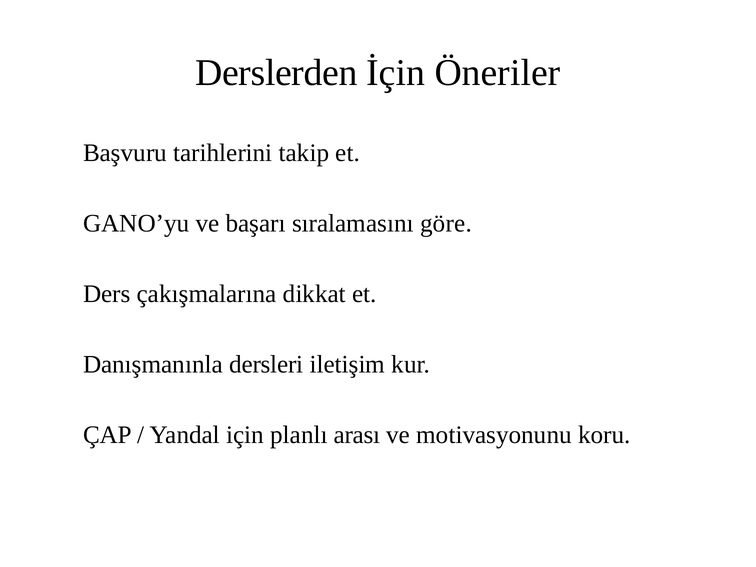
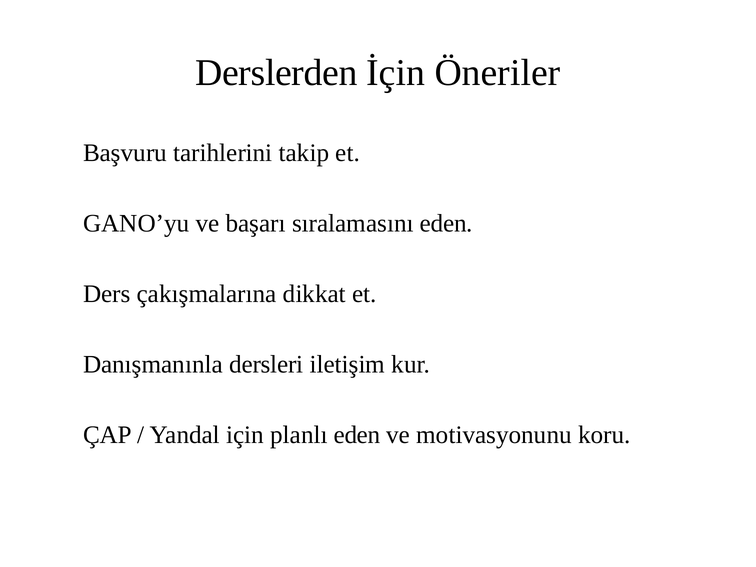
sıralamasını göre: göre -> eden
planlı arası: arası -> eden
